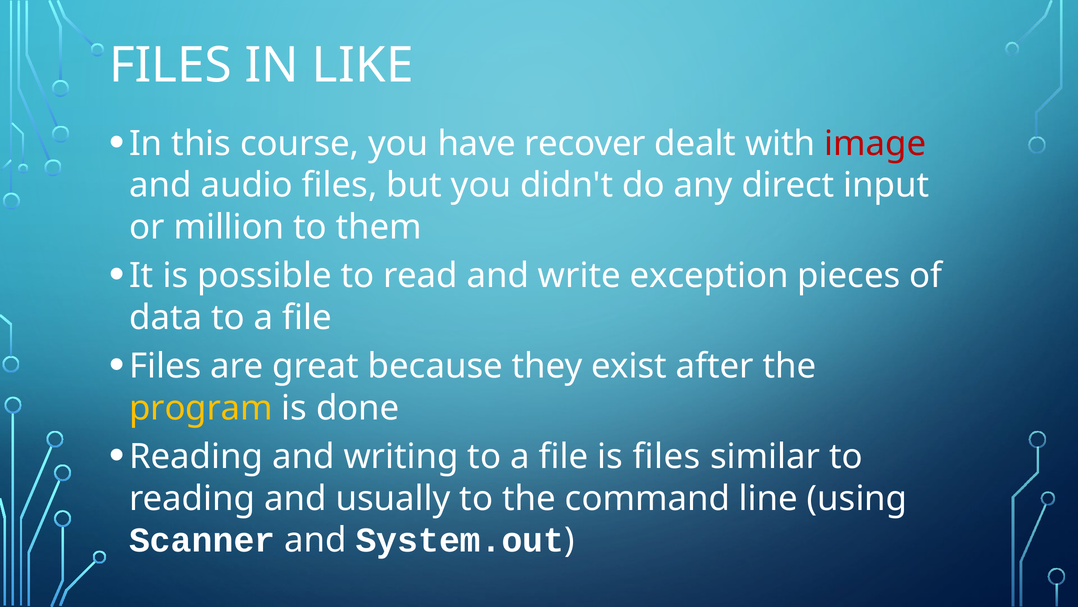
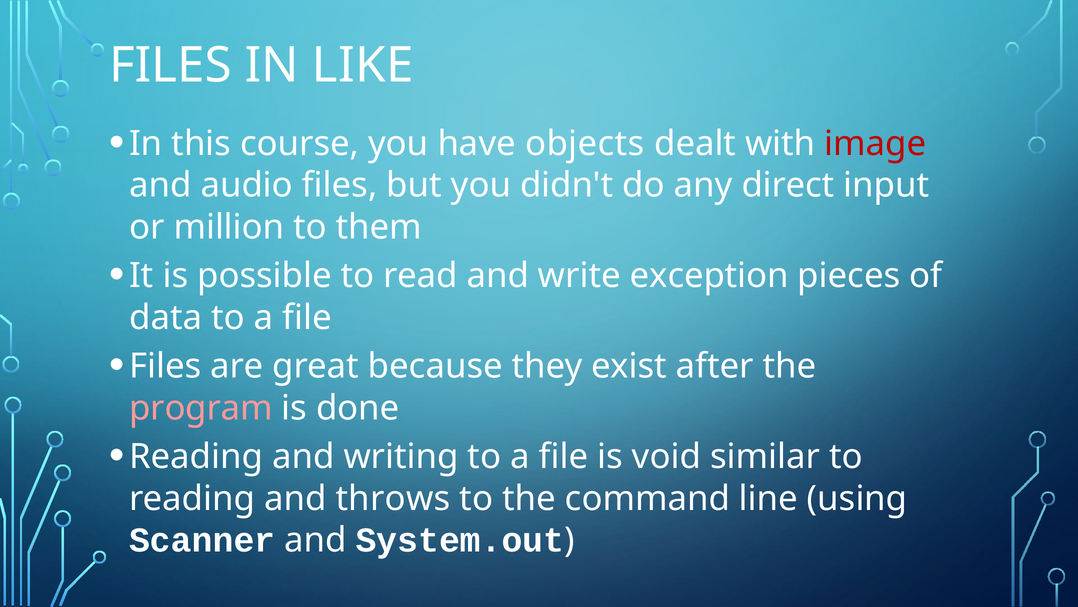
recover: recover -> objects
program colour: yellow -> pink
is files: files -> void
usually: usually -> throws
